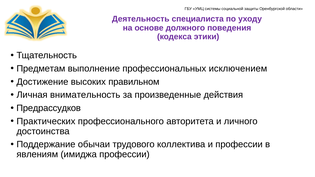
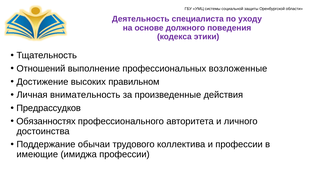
Предметам: Предметам -> Отношений
исключением: исключением -> возложенные
Практических: Практических -> Обязанностях
явлениям: явлениям -> имеющие
